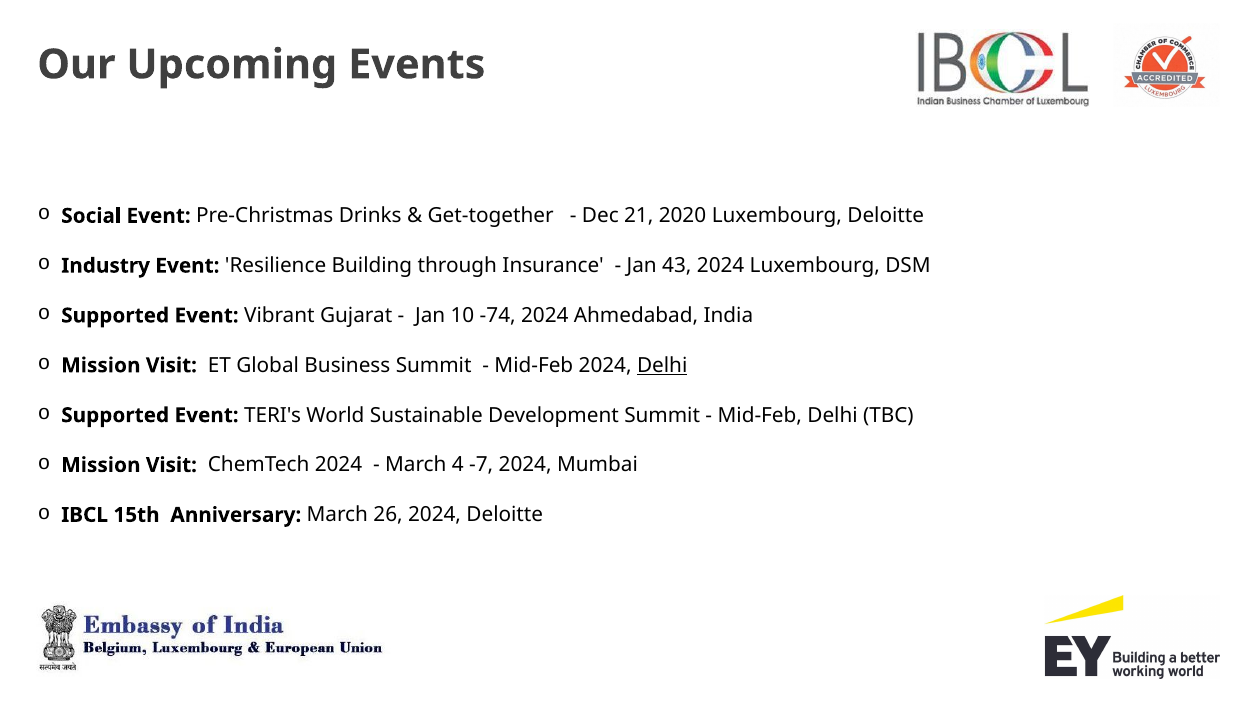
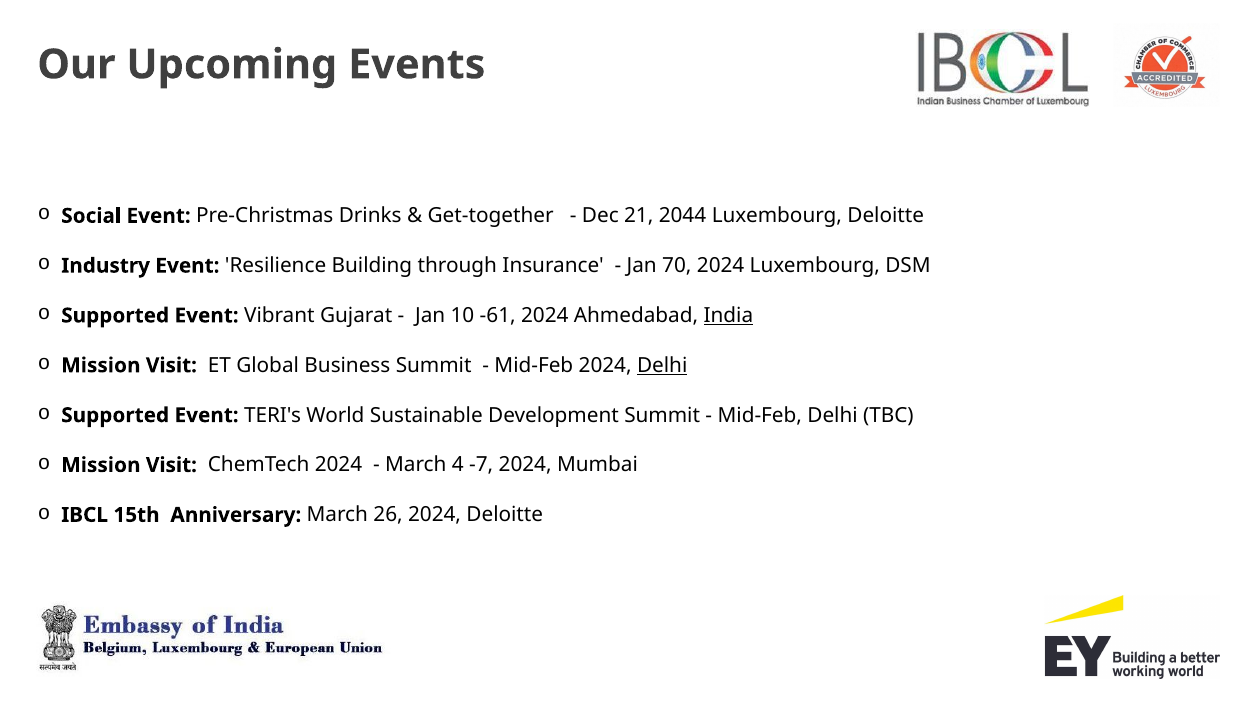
2020: 2020 -> 2044
43: 43 -> 70
-74: -74 -> -61
India underline: none -> present
